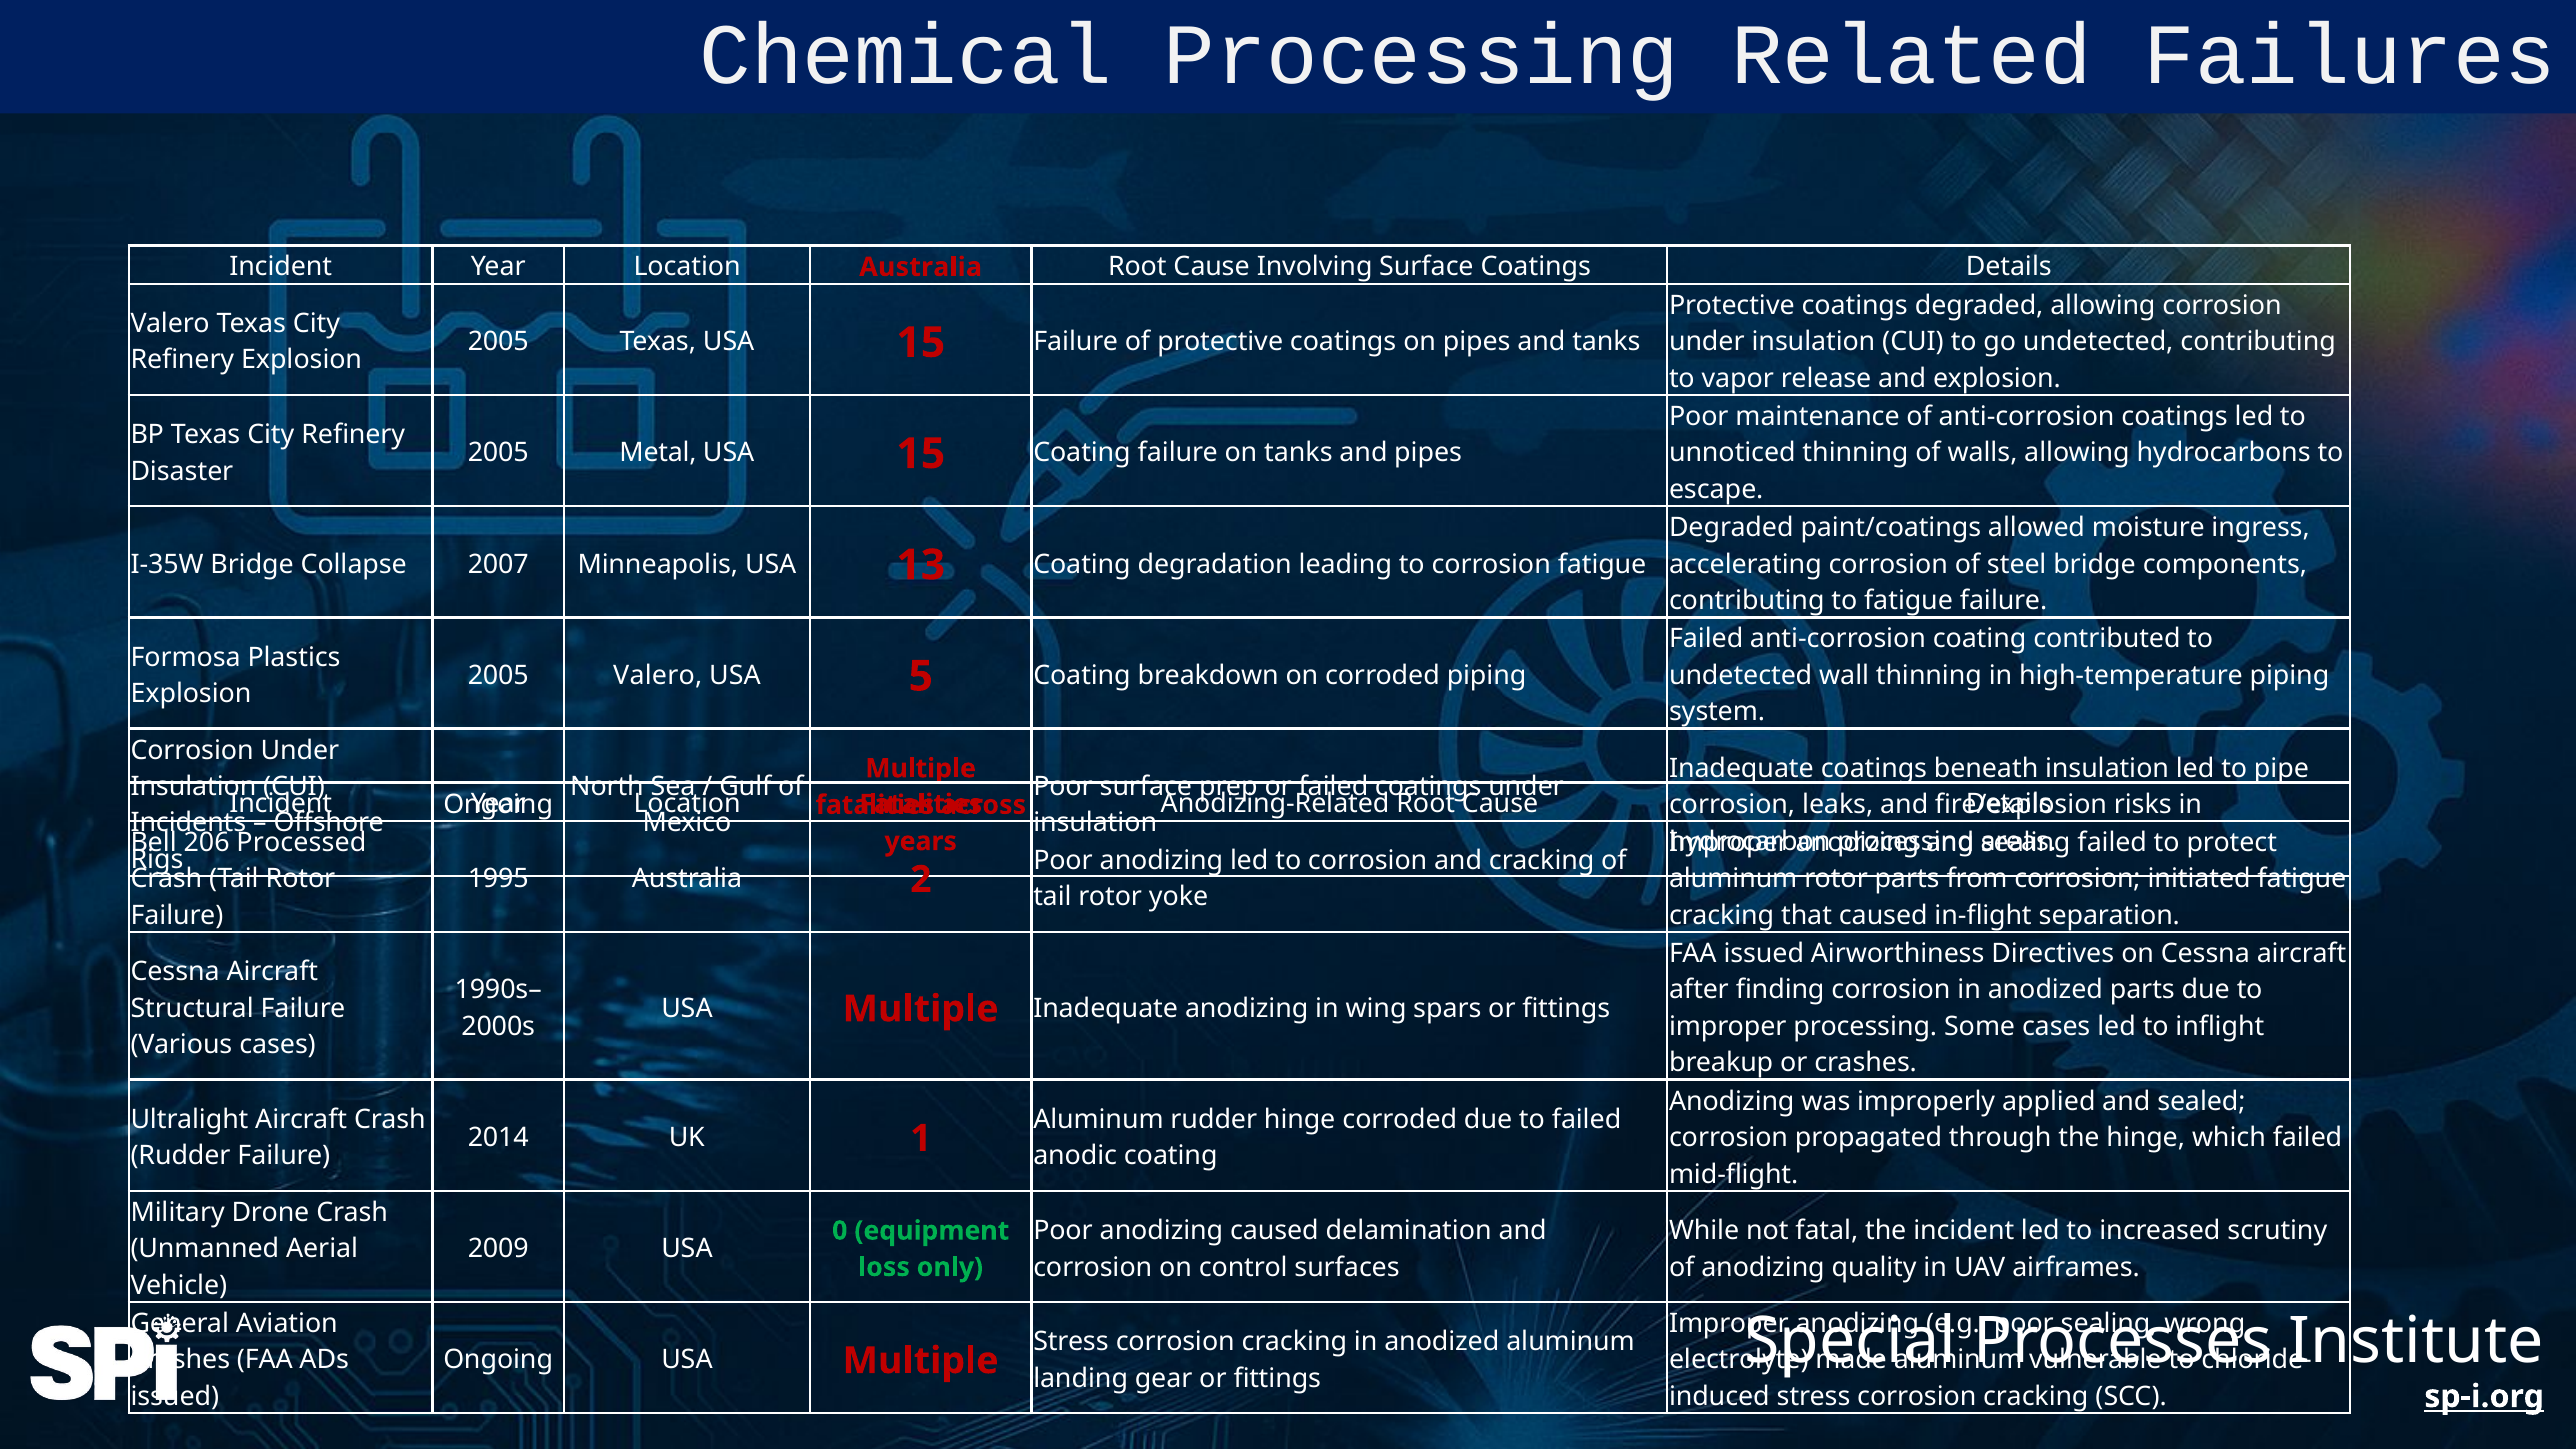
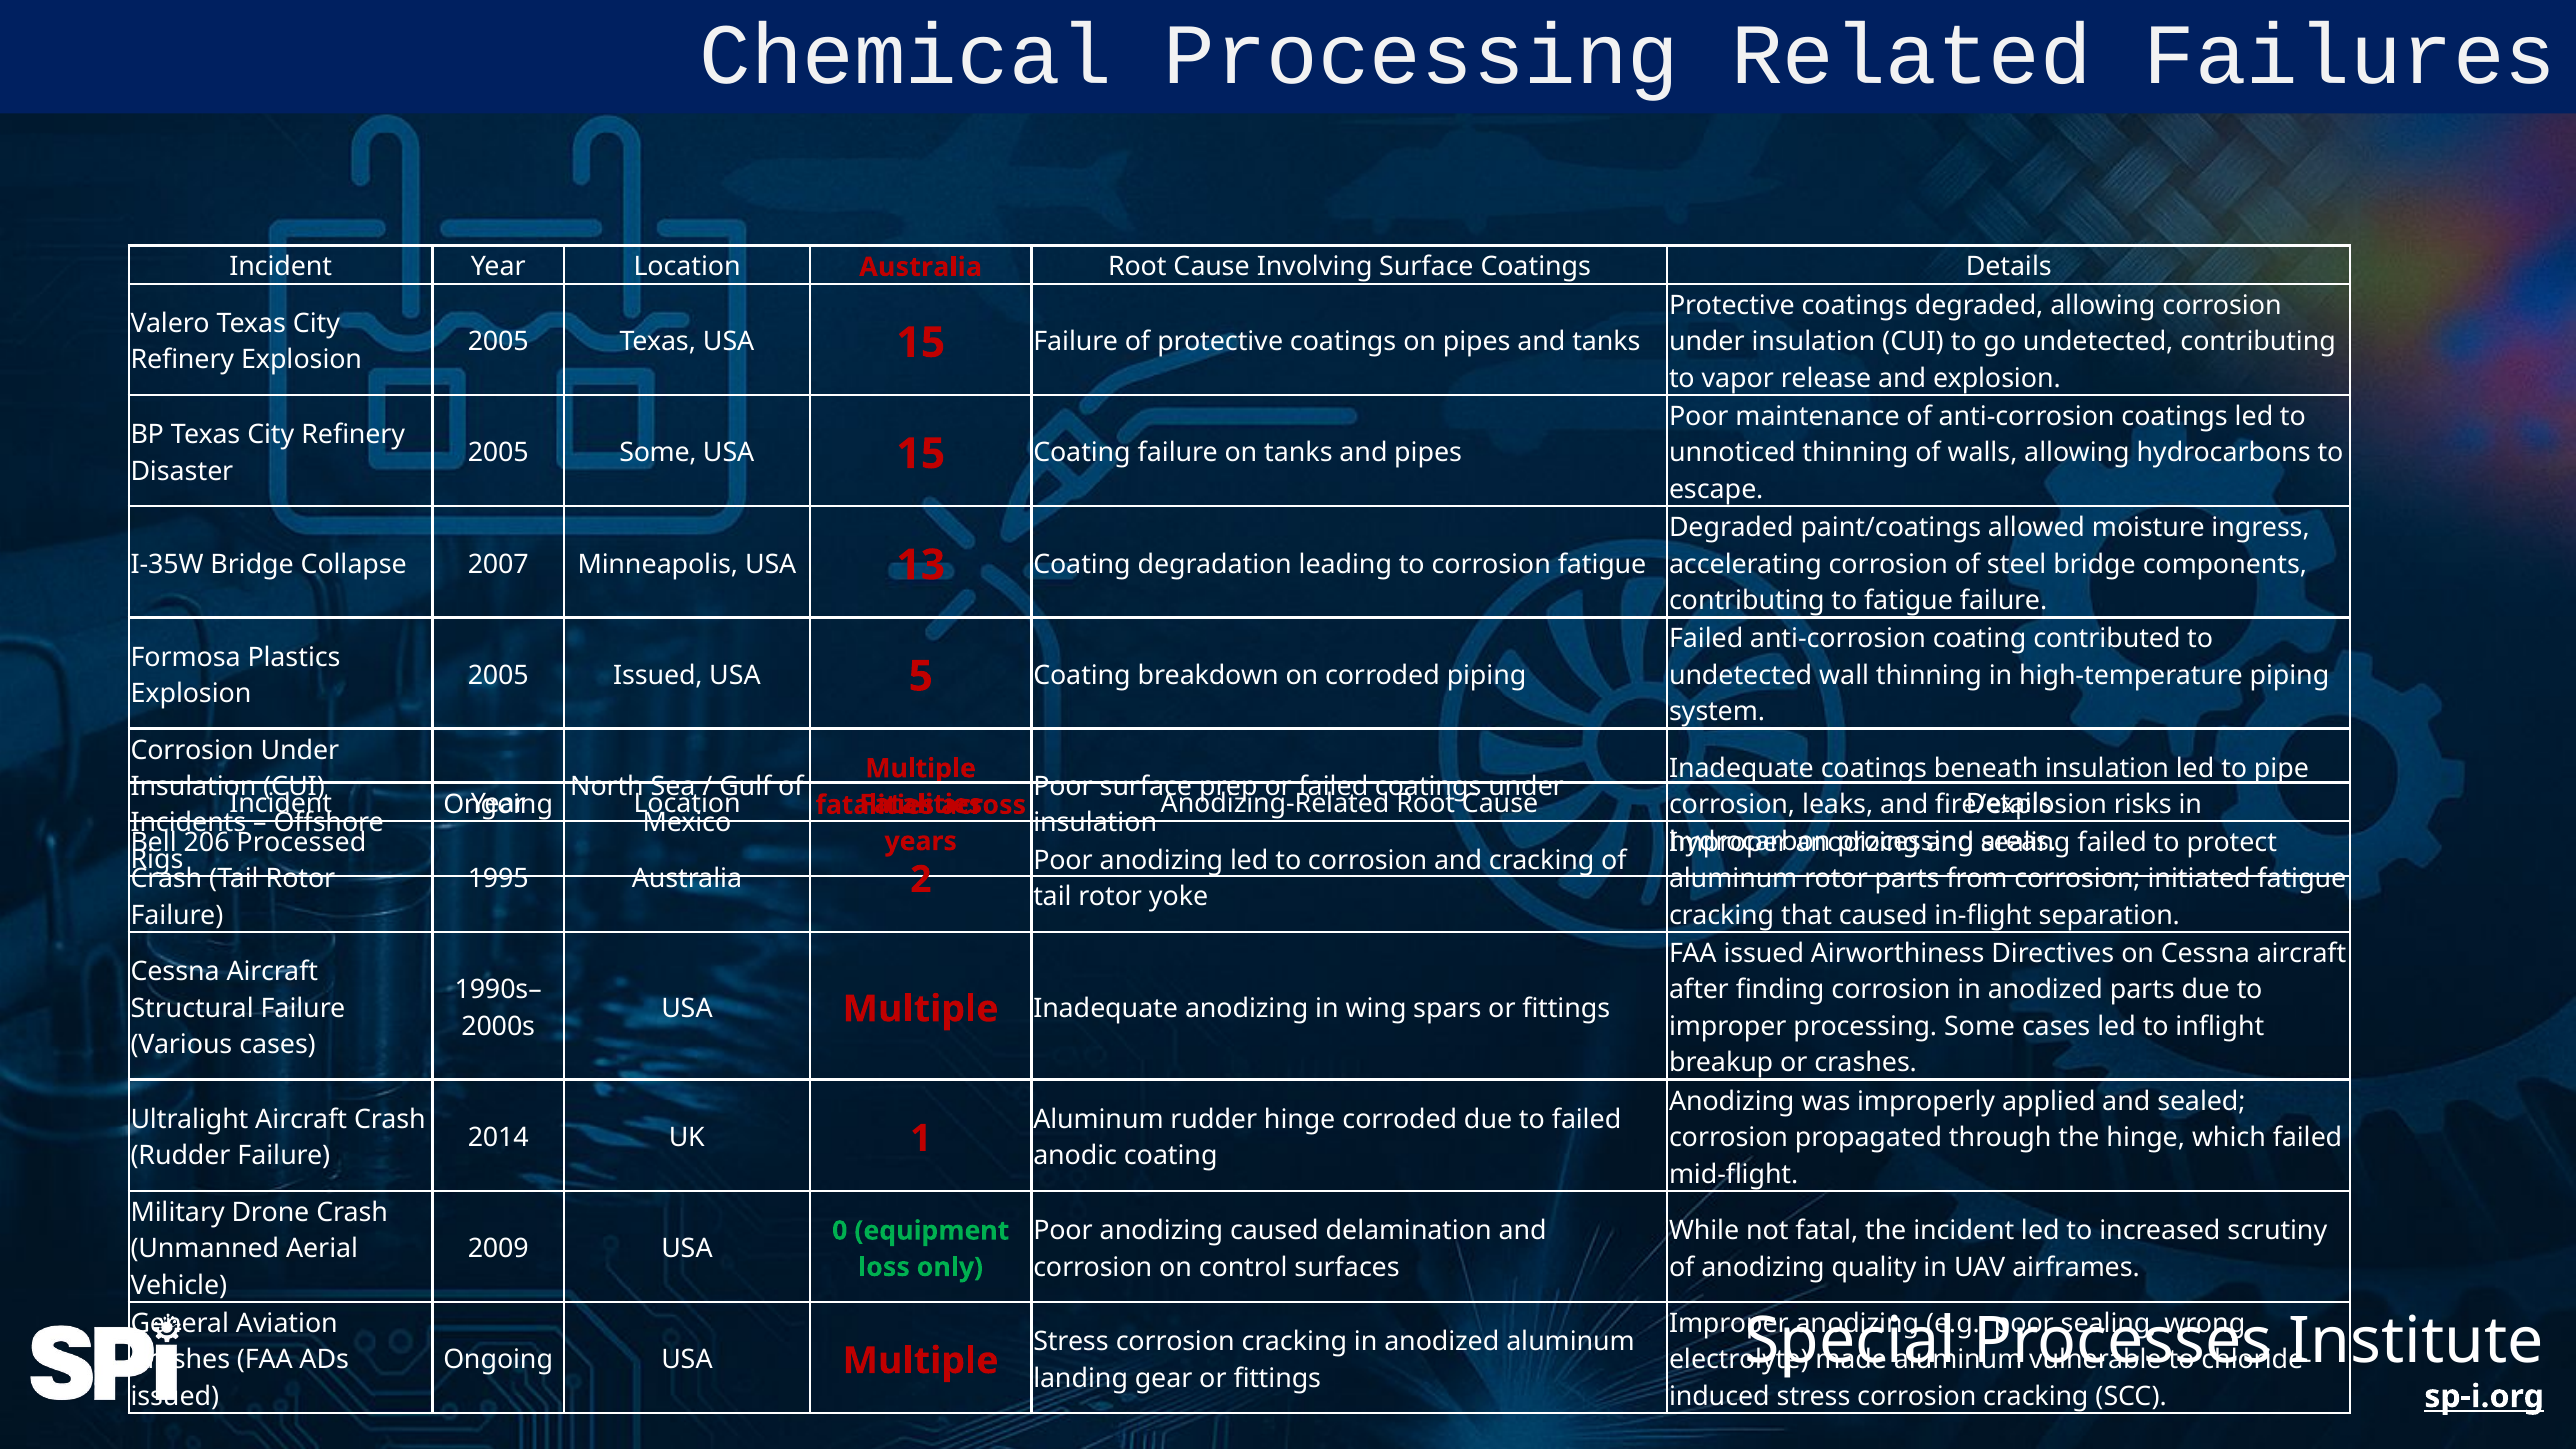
2005 Metal: Metal -> Some
2005 Valero: Valero -> Issued
